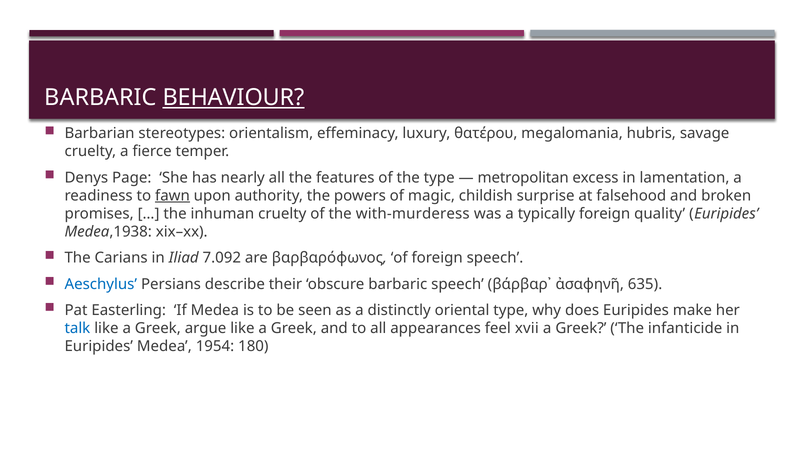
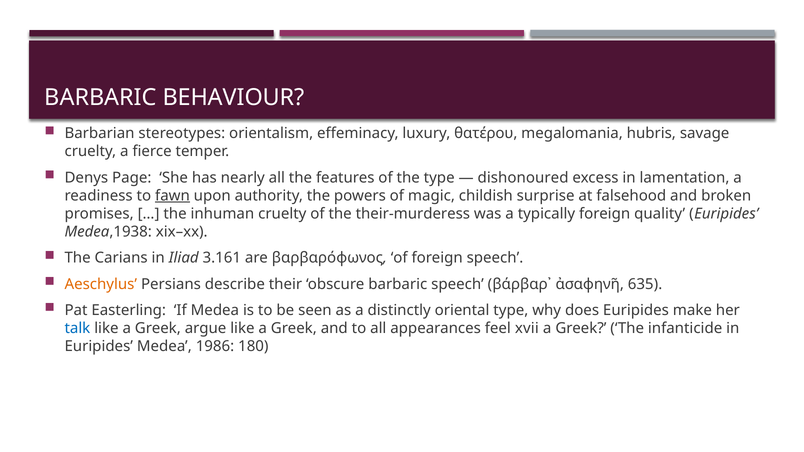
BEHAVIOUR underline: present -> none
metropolitan: metropolitan -> dishonoured
with-murderess: with-murderess -> their-murderess
7.092: 7.092 -> 3.161
Aeschylus colour: blue -> orange
1954: 1954 -> 1986
